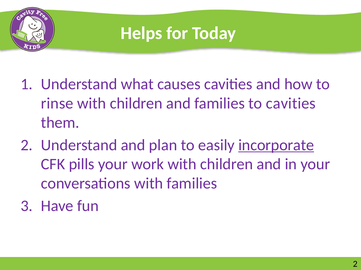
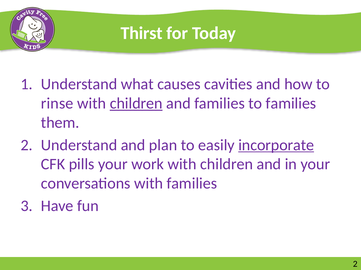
Helps: Helps -> Thirst
children at (136, 104) underline: none -> present
to cavities: cavities -> families
